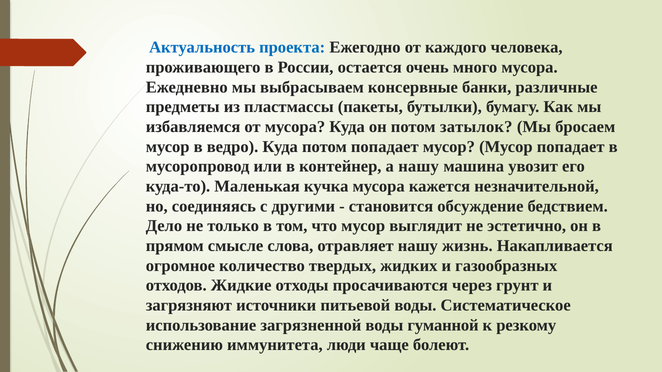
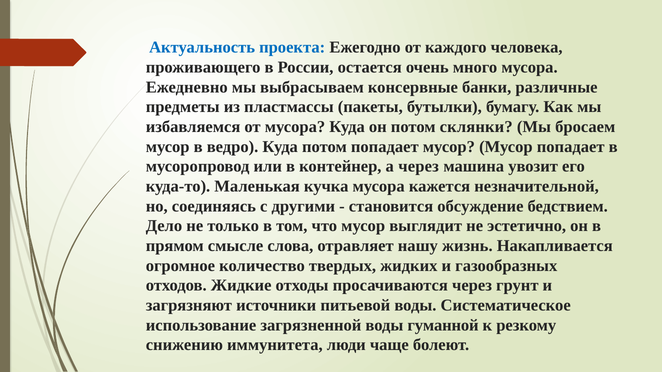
затылок: затылок -> склянки
а нашу: нашу -> через
